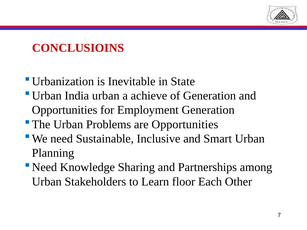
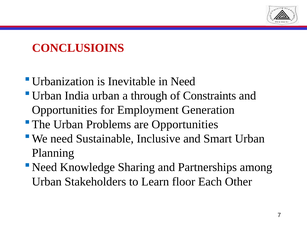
in State: State -> Need
achieve: achieve -> through
of Generation: Generation -> Constraints
